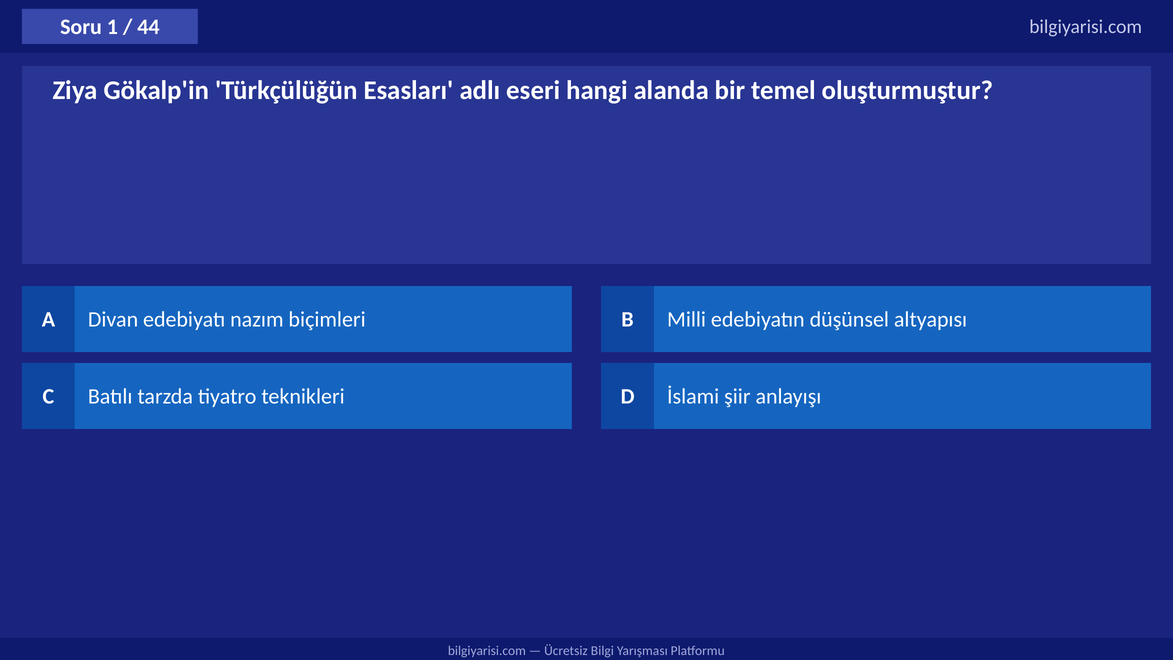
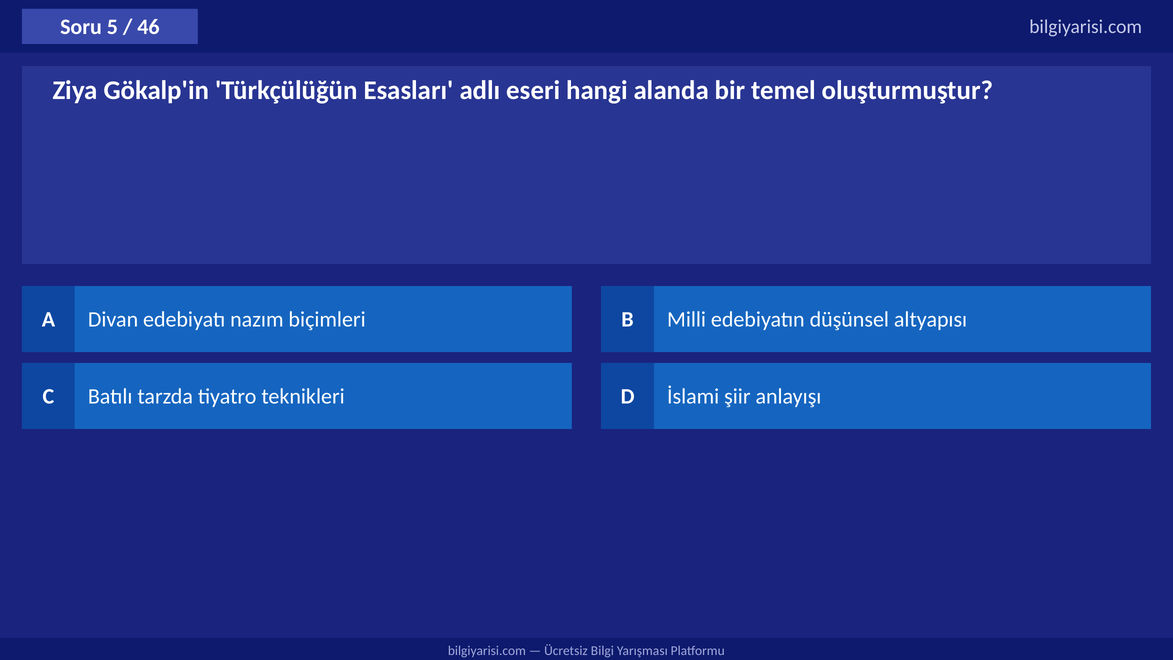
1: 1 -> 5
44: 44 -> 46
